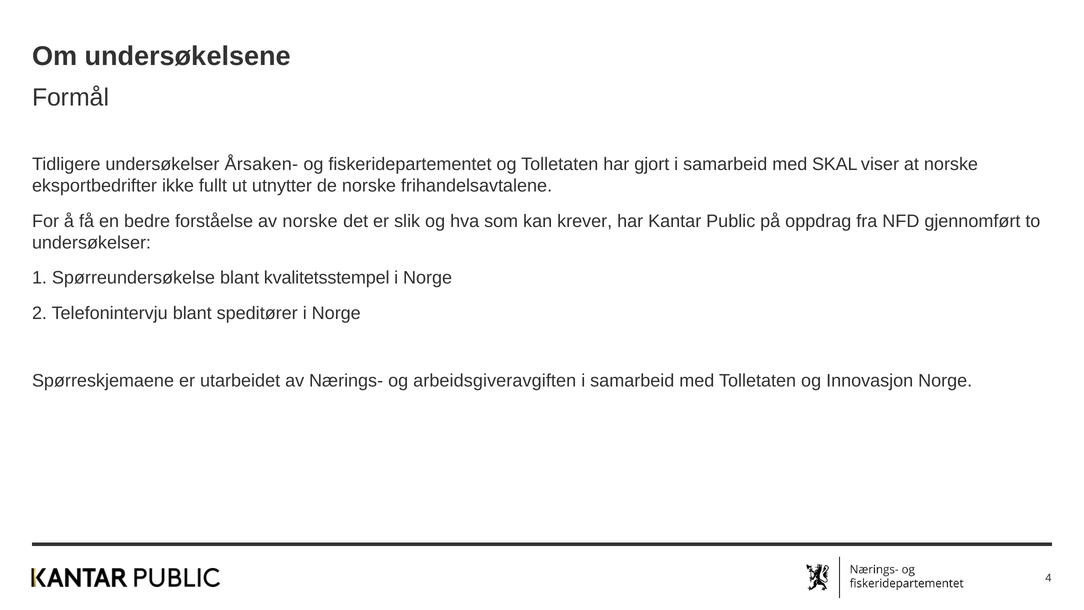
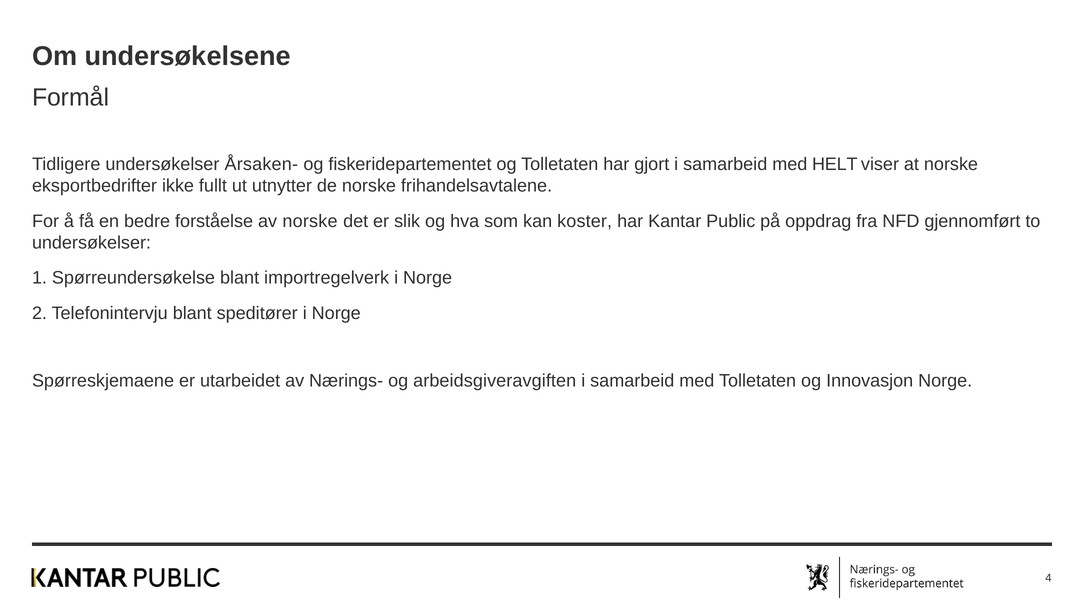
SKAL: SKAL -> HELT
krever: krever -> koster
kvalitetsstempel: kvalitetsstempel -> importregelverk
